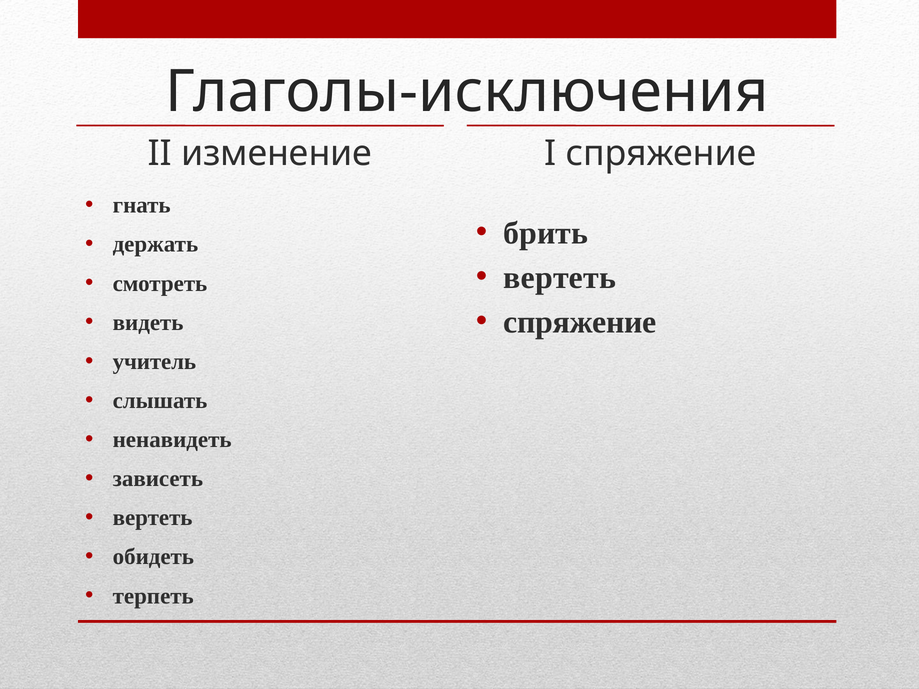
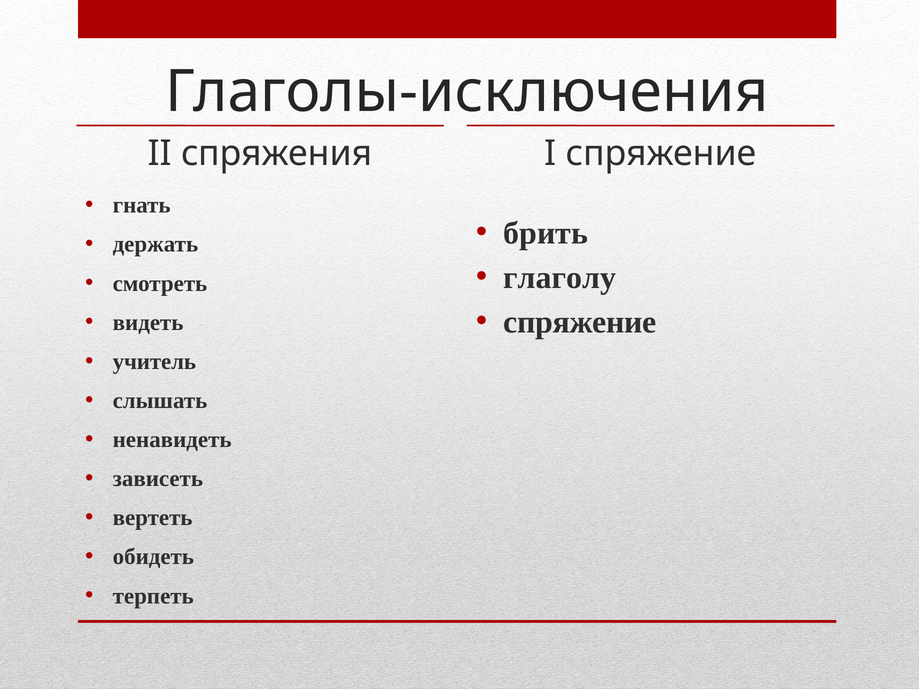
изменение: изменение -> спряжения
вертеть at (560, 278): вертеть -> глаголу
